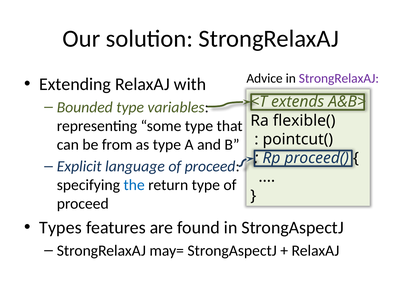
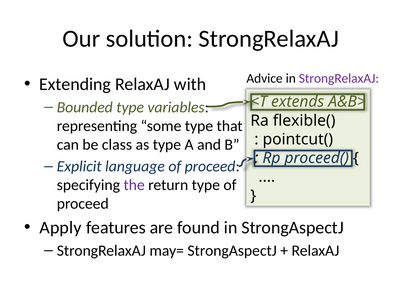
from: from -> class
the colour: blue -> purple
Types: Types -> Apply
